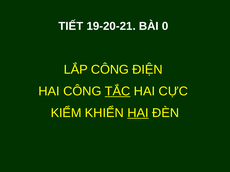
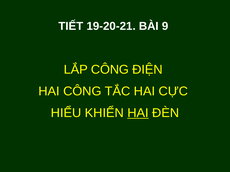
0: 0 -> 9
TẮC underline: present -> none
KIỂM: KIỂM -> HIỂU
